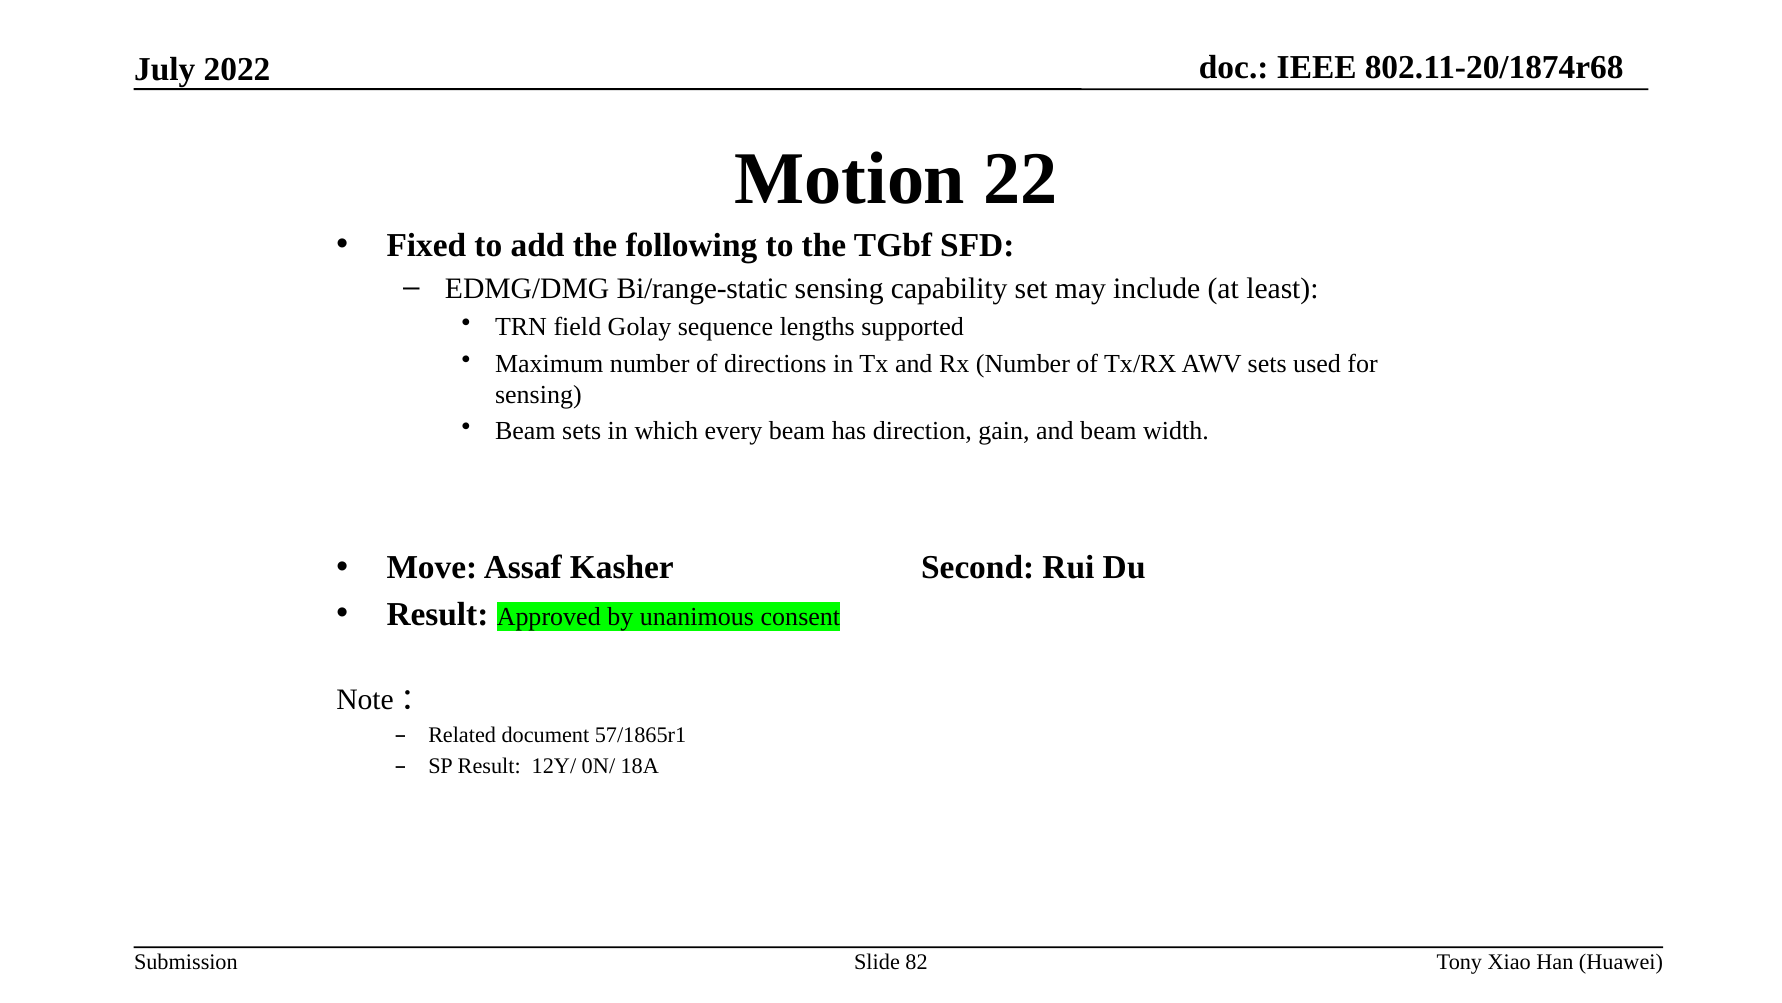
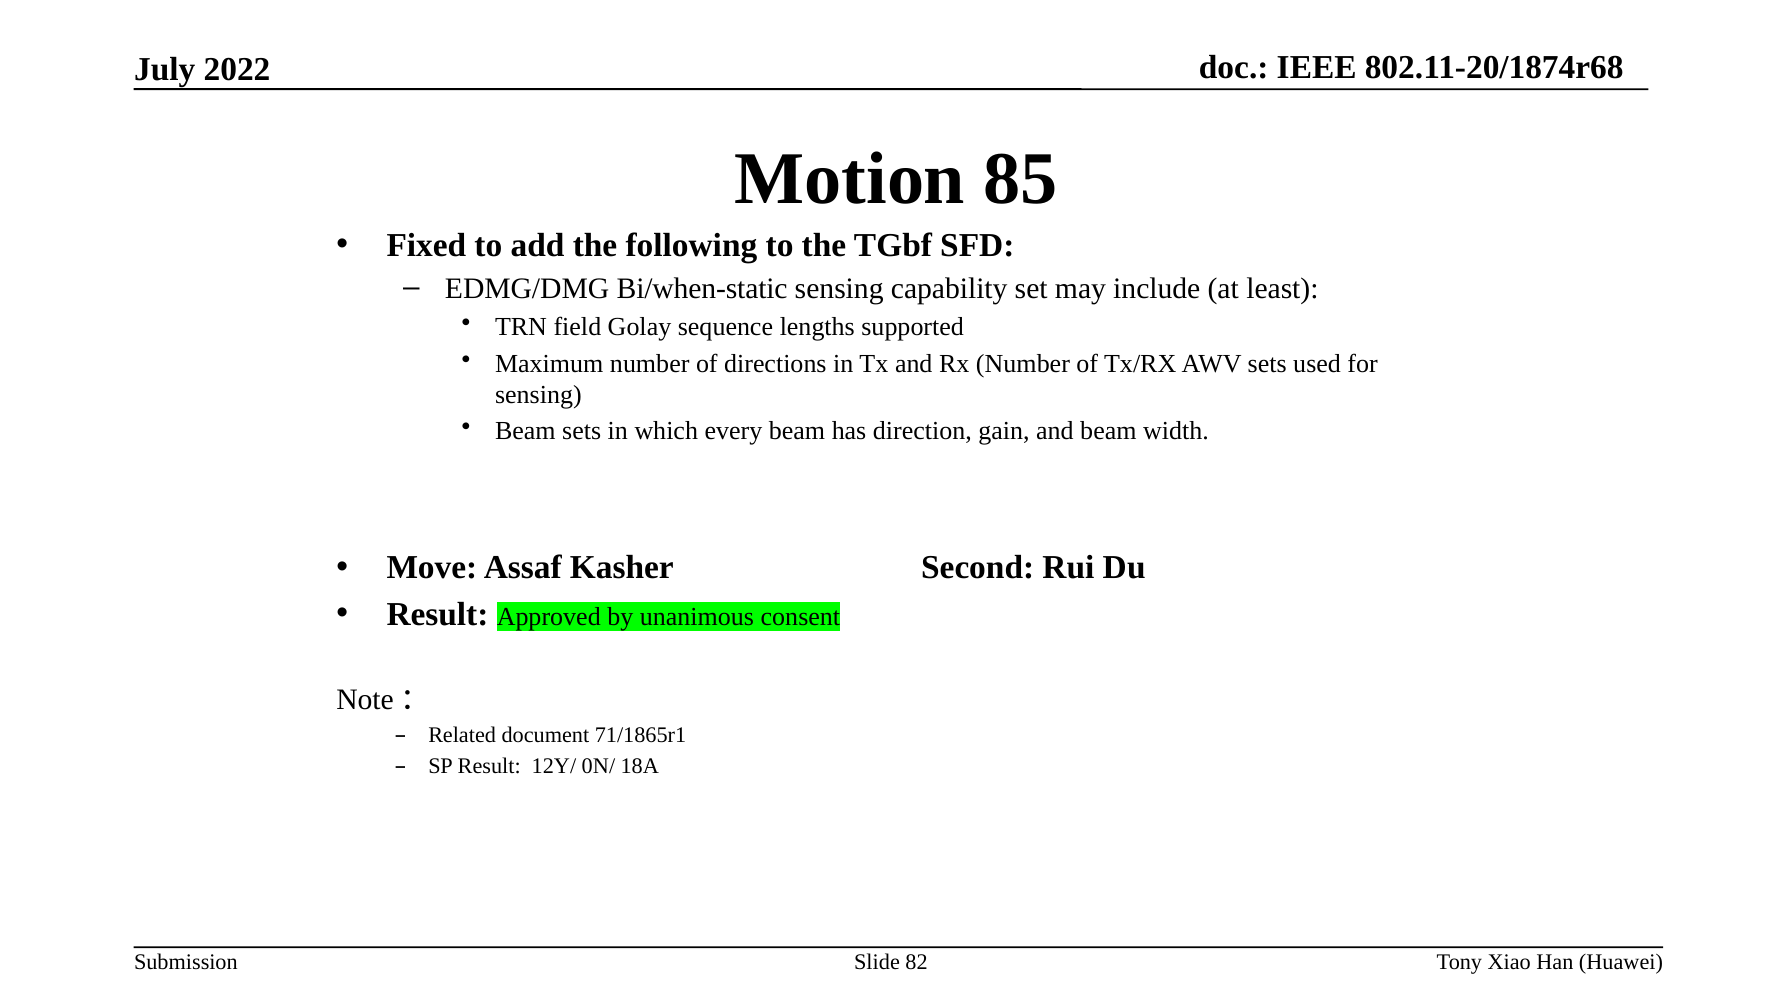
22: 22 -> 85
Bi/range-static: Bi/range-static -> Bi/when-static
57/1865r1: 57/1865r1 -> 71/1865r1
